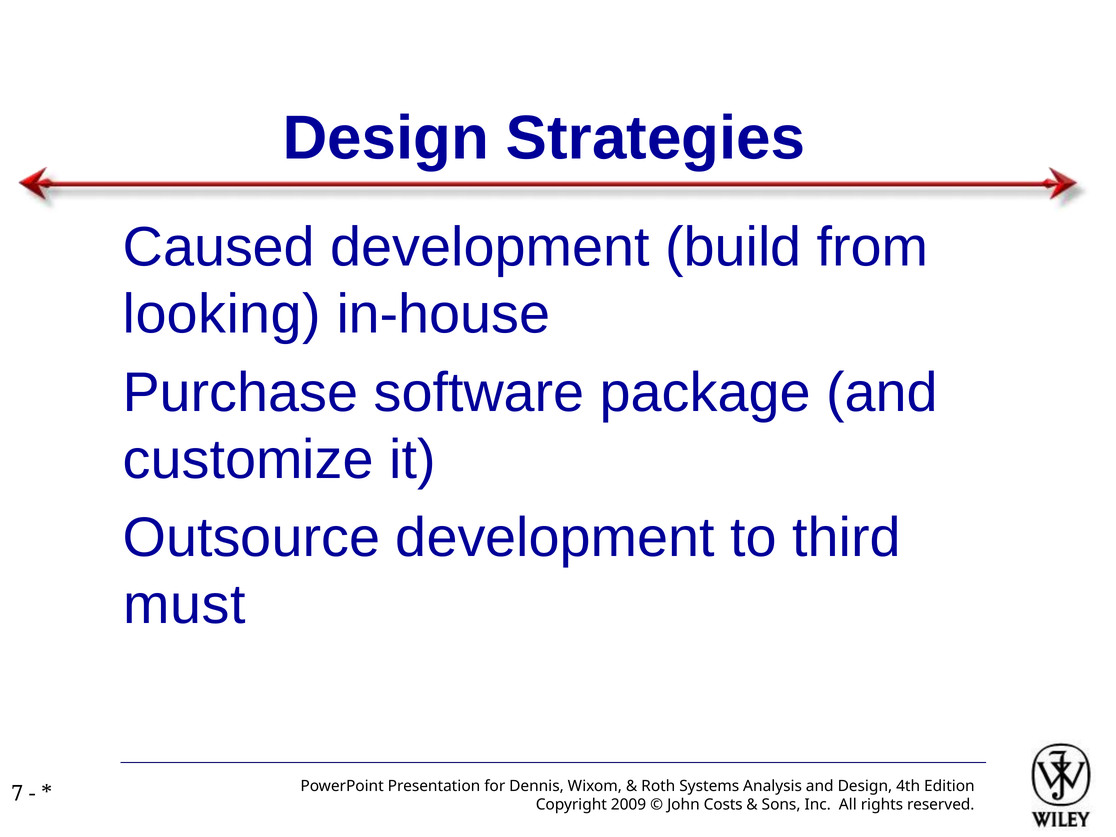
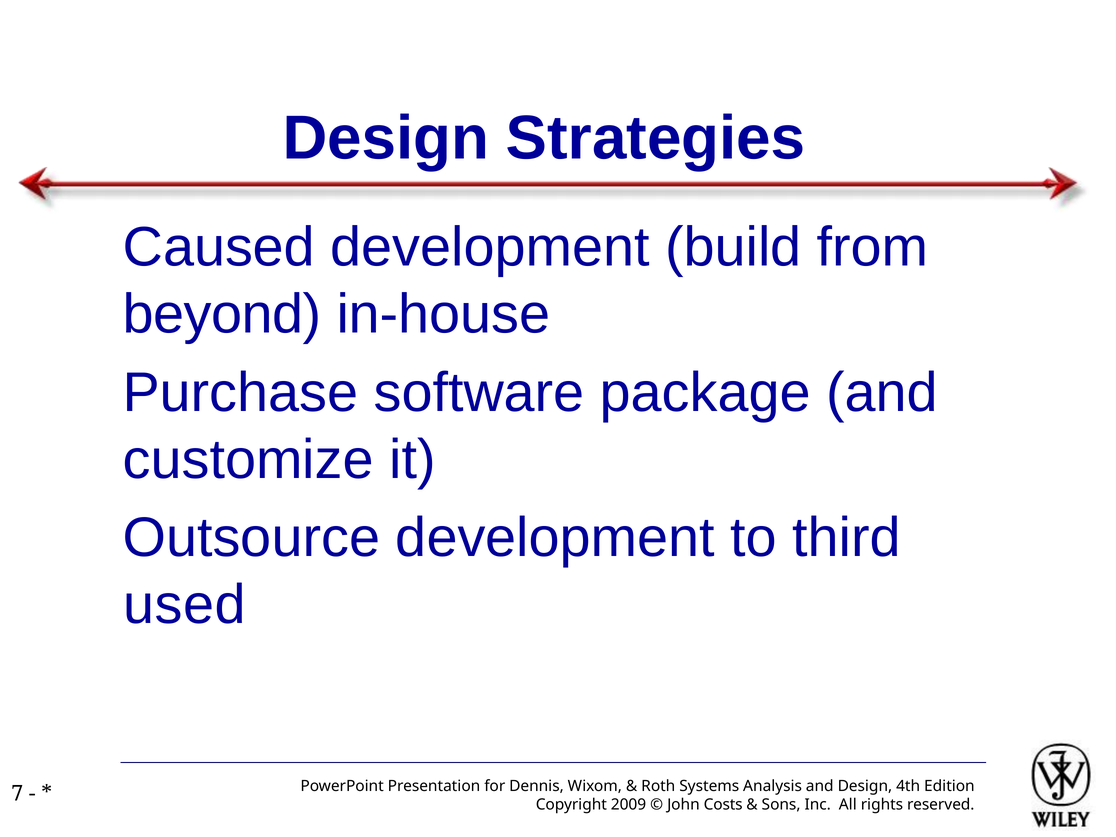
looking: looking -> beyond
must: must -> used
